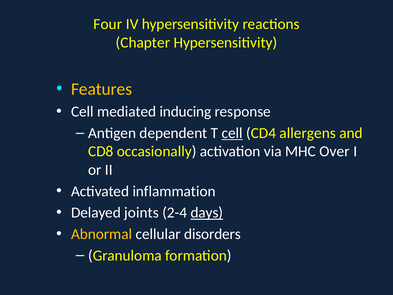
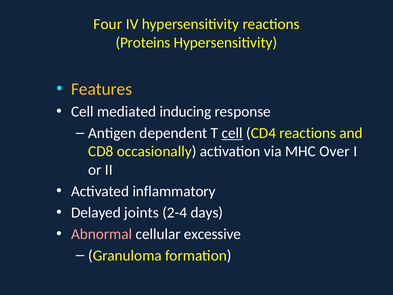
Chapter: Chapter -> Proteins
CD4 allergens: allergens -> reactions
inflammation: inflammation -> inflammatory
days underline: present -> none
Abnormal colour: yellow -> pink
disorders: disorders -> excessive
